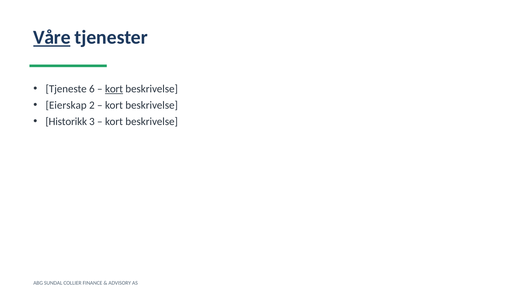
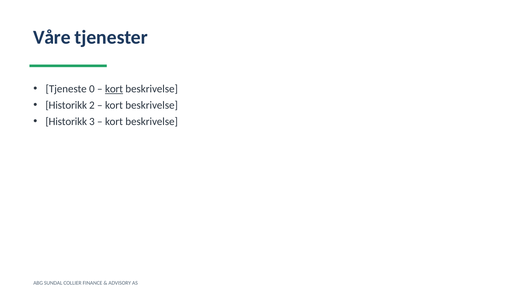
Våre underline: present -> none
6: 6 -> 0
Eierskap at (66, 105): Eierskap -> Historikk
